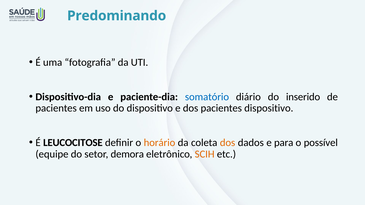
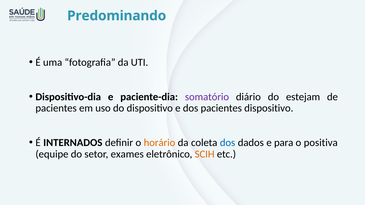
somatório colour: blue -> purple
inserido: inserido -> estejam
LEUCOCITOSE: LEUCOCITOSE -> INTERNADOS
dos at (228, 143) colour: orange -> blue
possível: possível -> positiva
demora: demora -> exames
